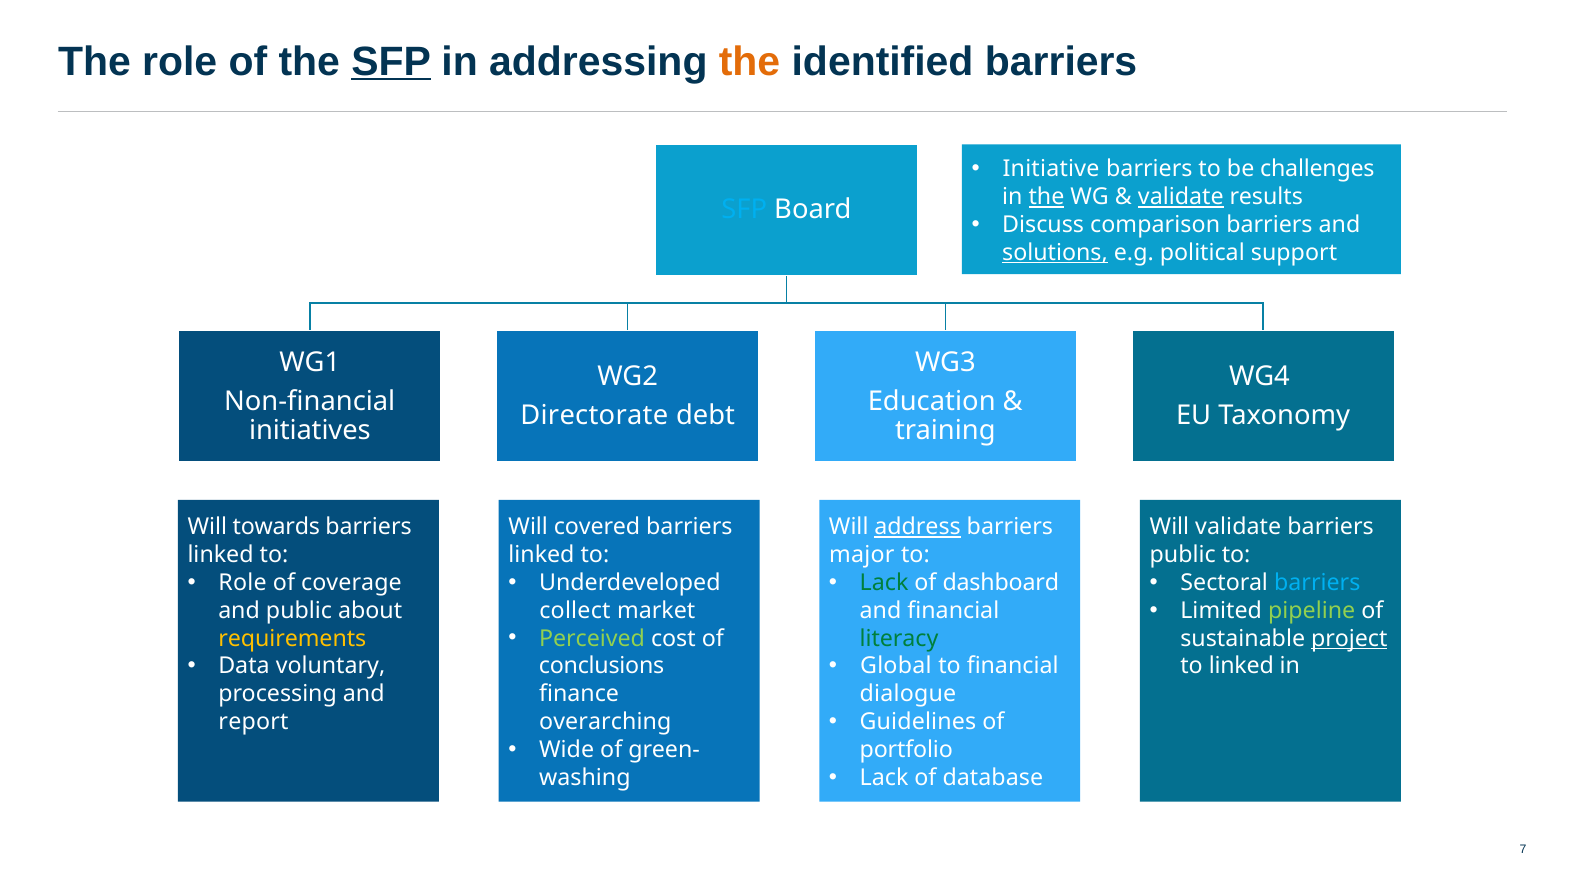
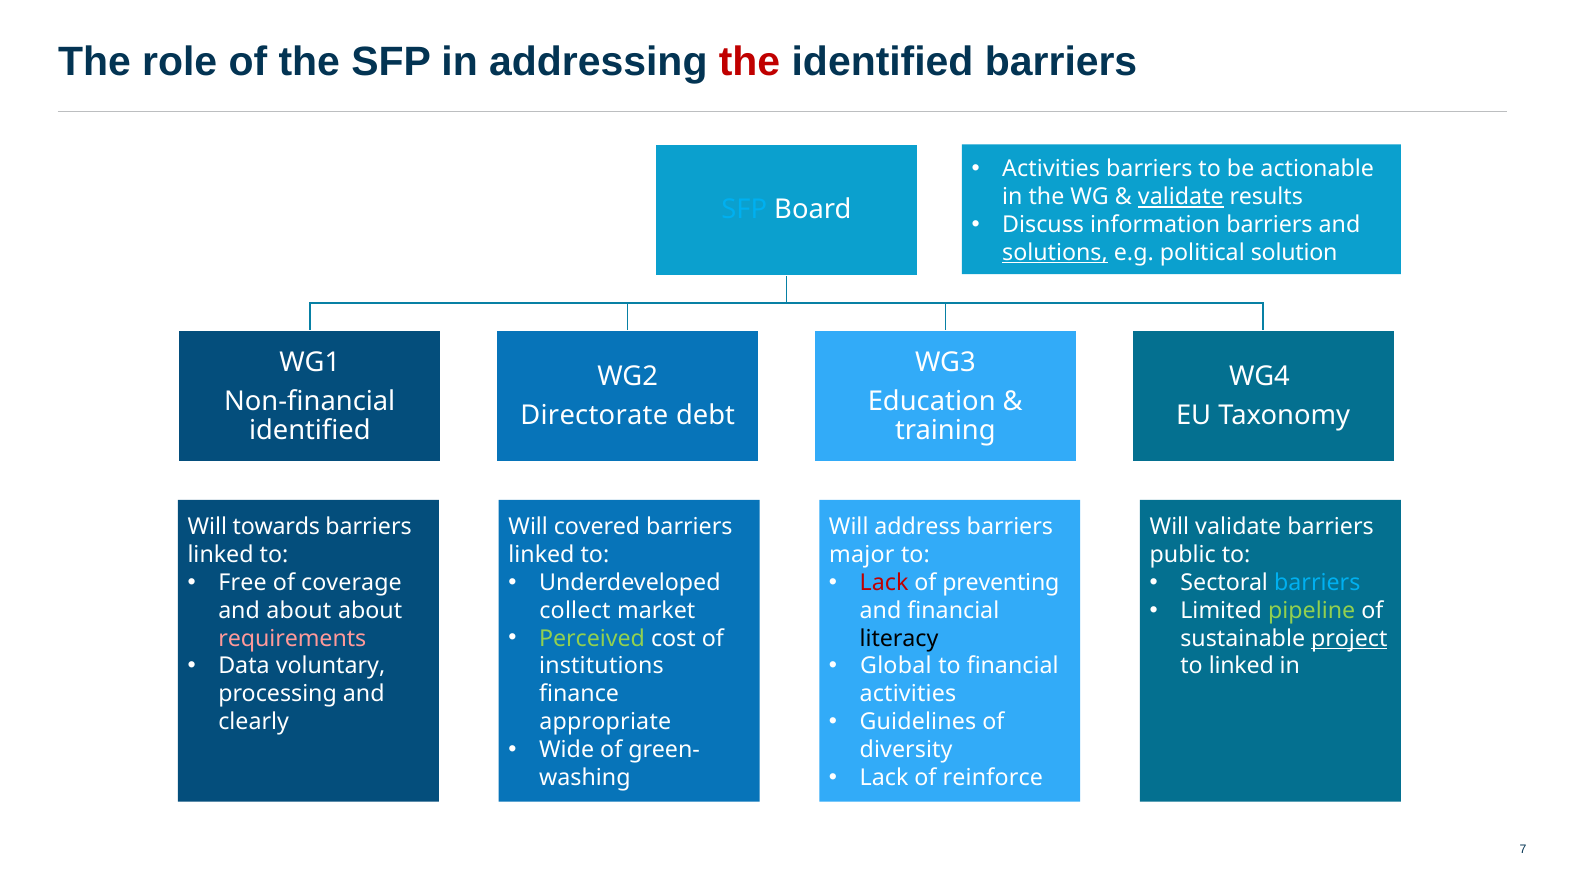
SFP at (391, 62) underline: present -> none
the at (750, 62) colour: orange -> red
Initiative at (1051, 169): Initiative -> Activities
challenges: challenges -> actionable
the at (1047, 197) underline: present -> none
comparison: comparison -> information
support: support -> solution
initiatives at (310, 430): initiatives -> identified
address underline: present -> none
Role at (243, 583): Role -> Free
Lack at (884, 583) colour: green -> red
dashboard: dashboard -> preventing
and public: public -> about
requirements colour: yellow -> pink
literacy colour: green -> black
conclusions: conclusions -> institutions
dialogue at (908, 694): dialogue -> activities
report: report -> clearly
overarching: overarching -> appropriate
portfolio: portfolio -> diversity
database: database -> reinforce
